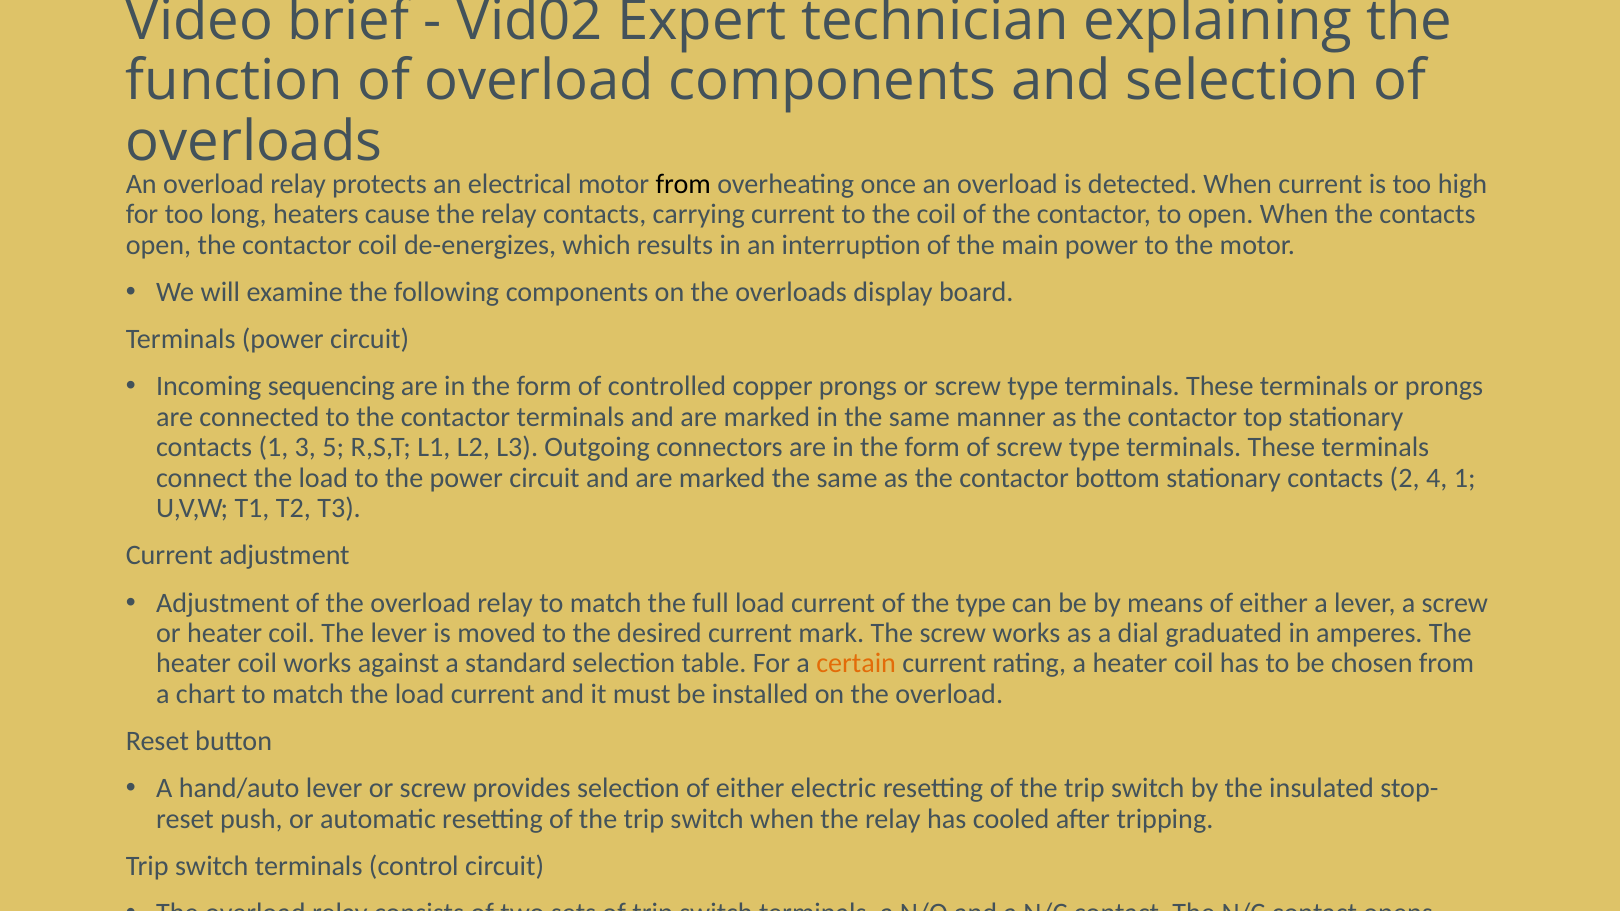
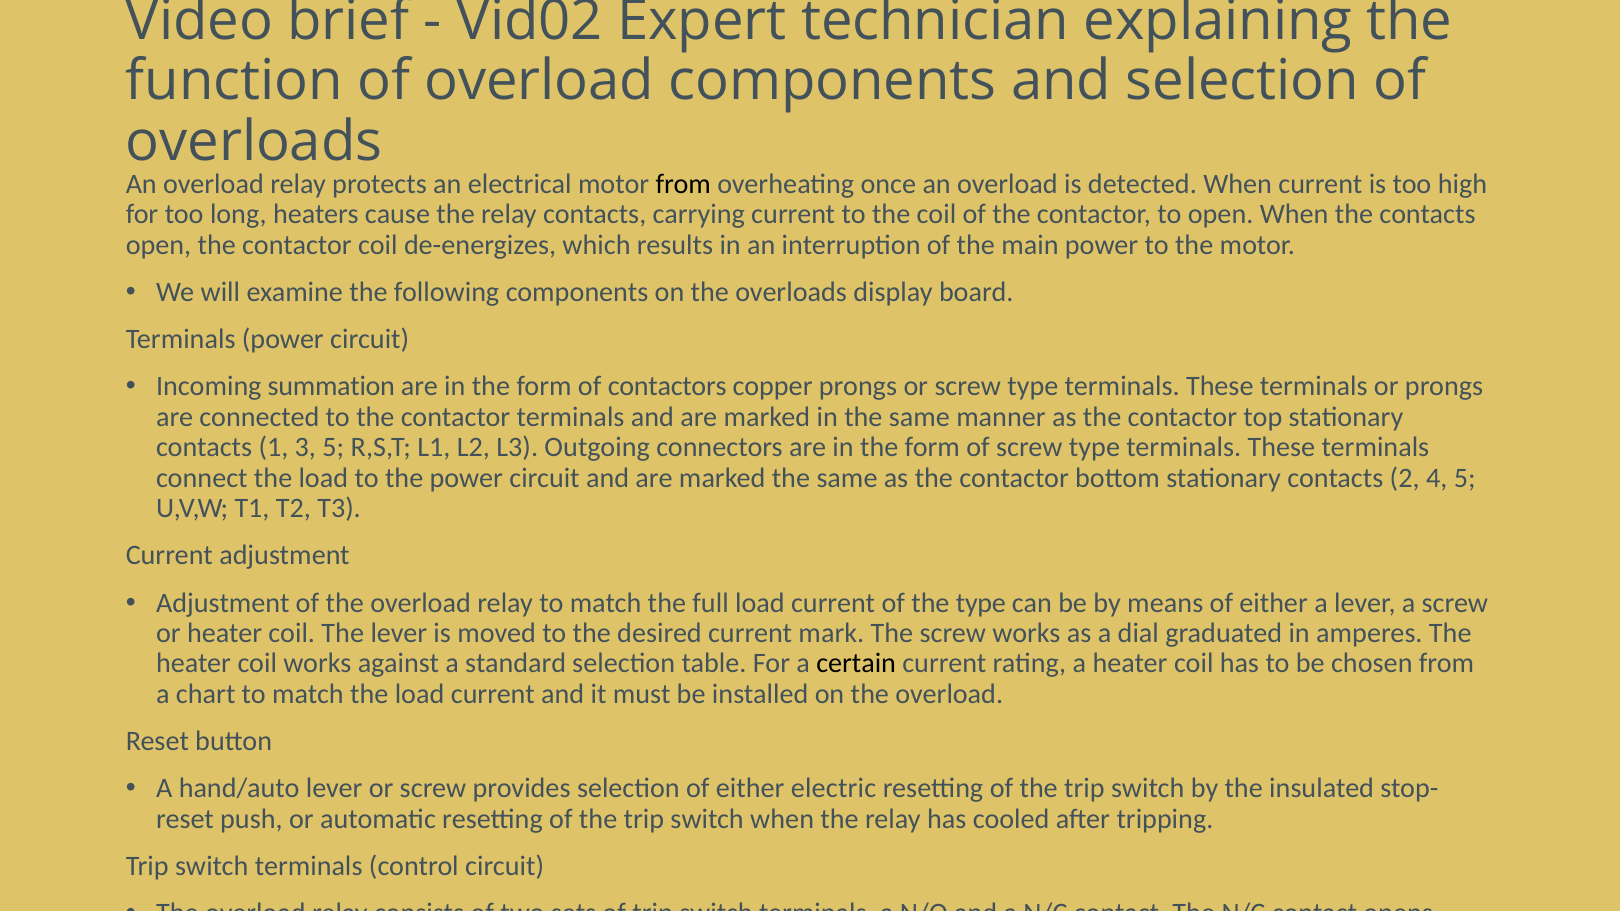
sequencing: sequencing -> summation
controlled: controlled -> contactors
4 1: 1 -> 5
certain colour: orange -> black
